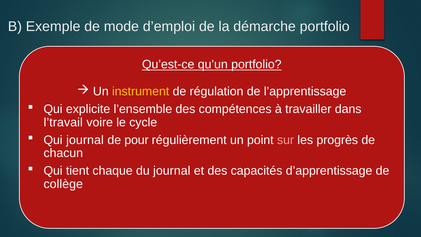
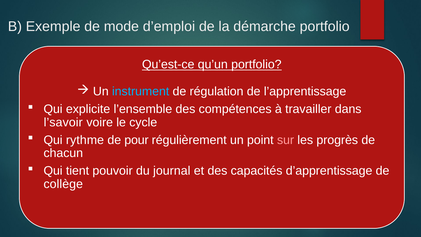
instrument colour: yellow -> light blue
l’travail: l’travail -> l’savoir
Qui journal: journal -> rythme
chaque: chaque -> pouvoir
